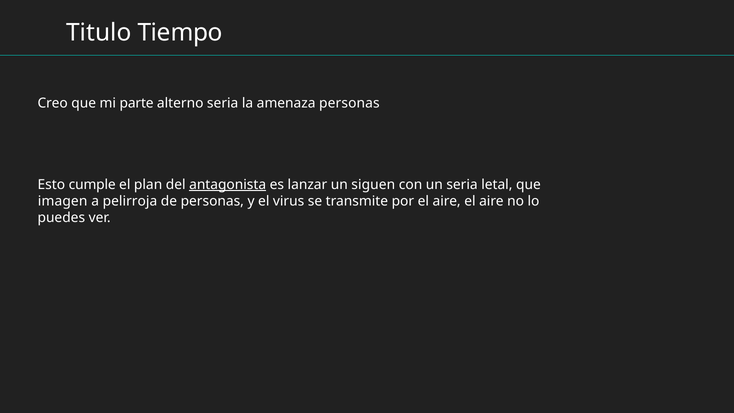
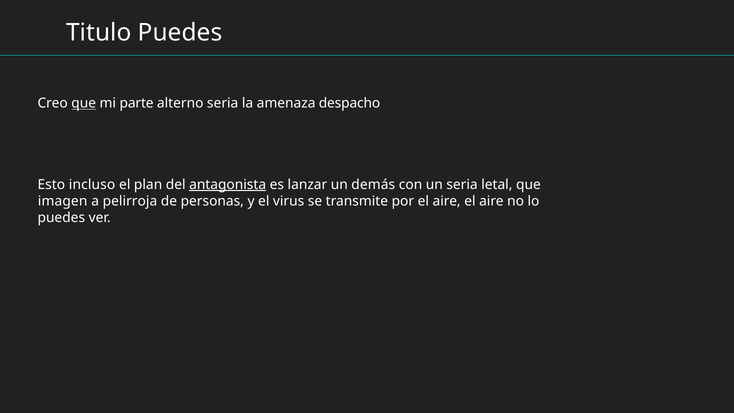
Titulo Tiempo: Tiempo -> Puedes
que at (84, 103) underline: none -> present
amenaza personas: personas -> despacho
cumple: cumple -> incluso
siguen: siguen -> demás
